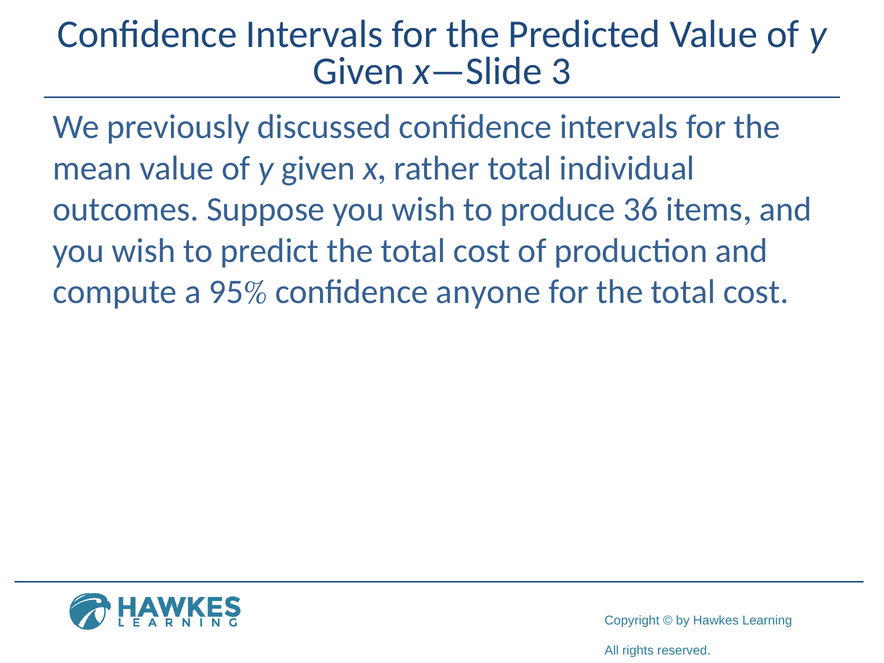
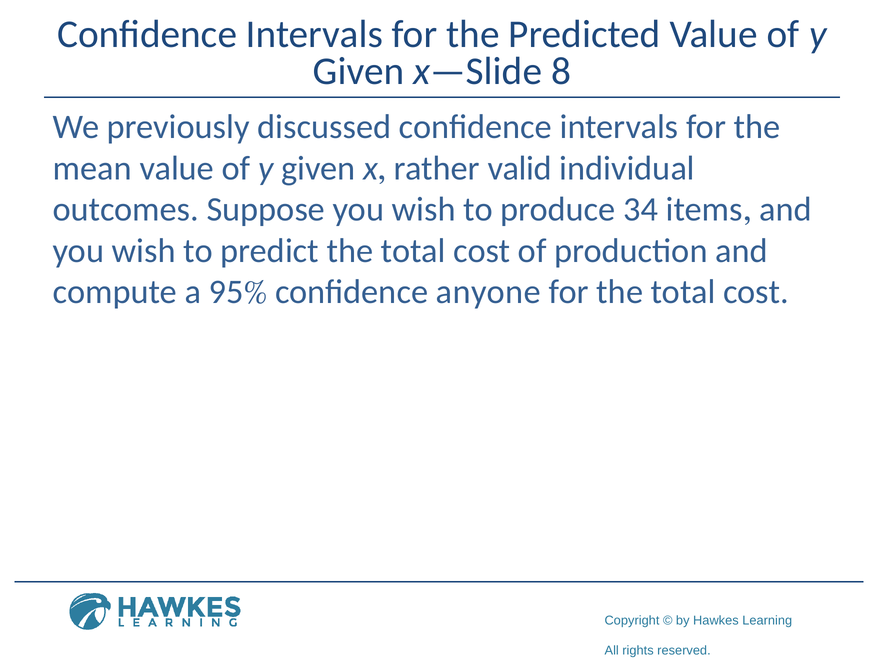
3: 3 -> 8
rather total: total -> valid
36: 36 -> 34
